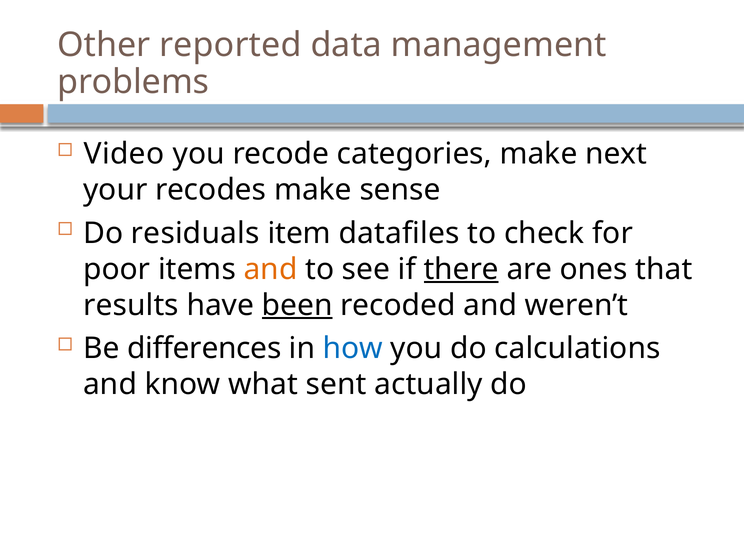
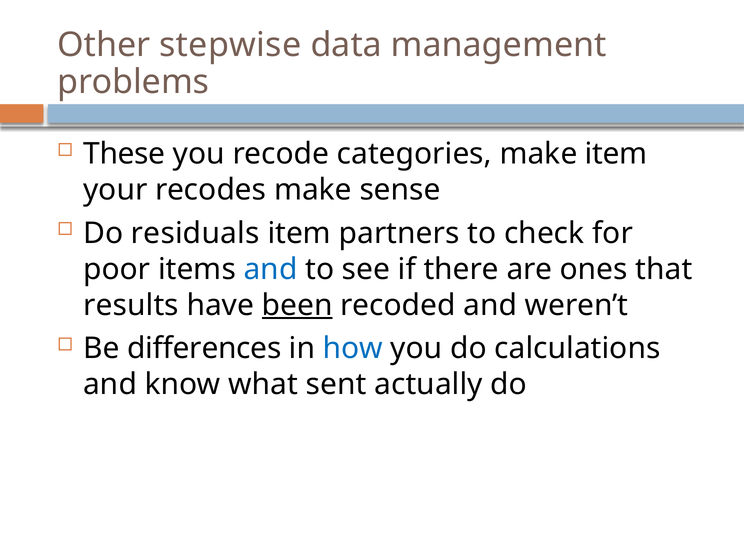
reported: reported -> stepwise
Video: Video -> These
make next: next -> item
datafiles: datafiles -> partners
and at (271, 269) colour: orange -> blue
there underline: present -> none
